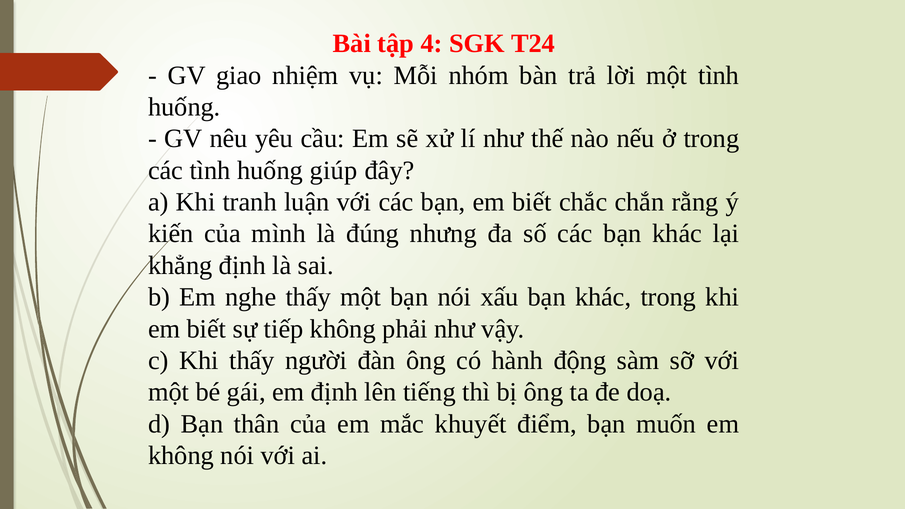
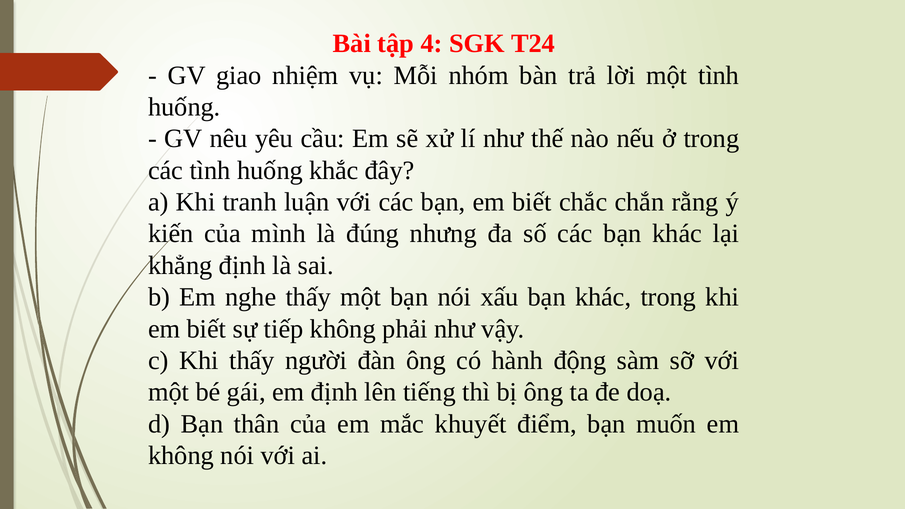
giúp: giúp -> khắc
